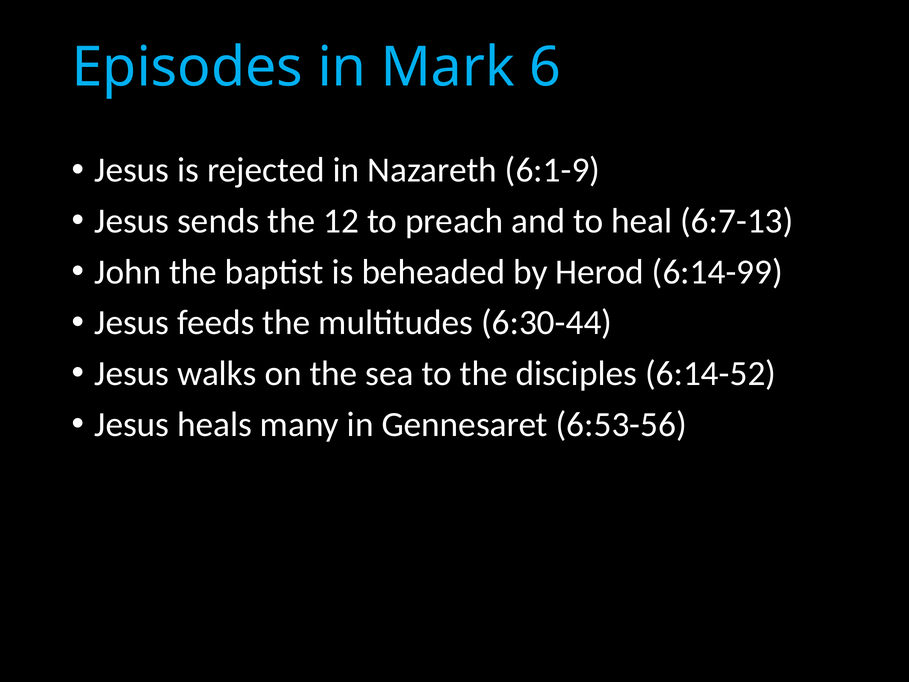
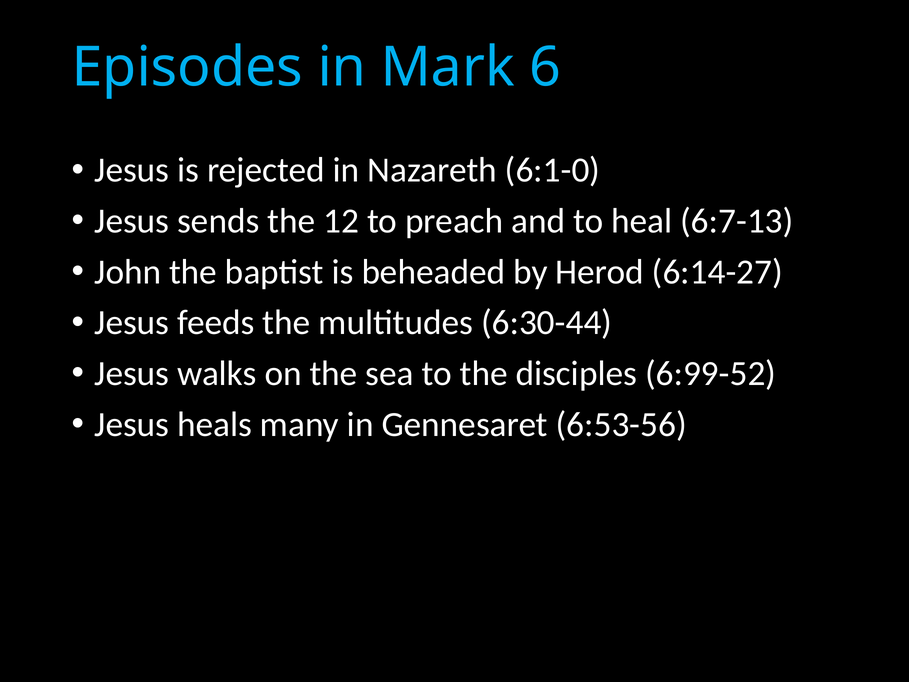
6:1-9: 6:1-9 -> 6:1-0
6:14-99: 6:14-99 -> 6:14-27
6:14-52: 6:14-52 -> 6:99-52
